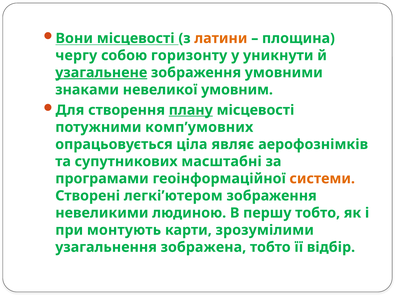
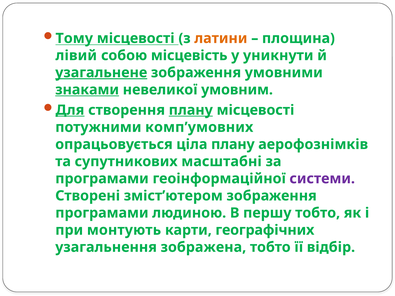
Вони: Вони -> Тому
чергу: чергу -> лівий
горизонту: горизонту -> місцевість
знаками underline: none -> present
Для underline: none -> present
ціла являє: являє -> плану
системи colour: orange -> purple
легкі’ютером: легкі’ютером -> зміст’ютером
невеликими at (102, 213): невеликими -> програмами
зрозумілими: зрозумілими -> географічних
